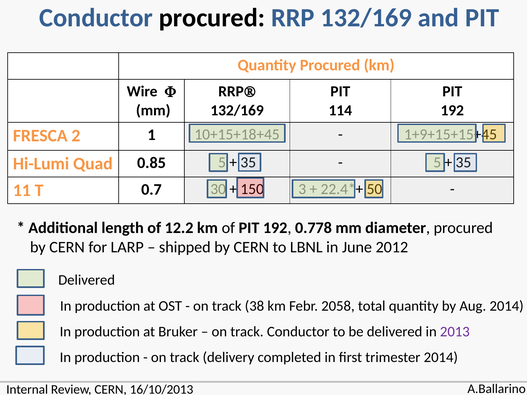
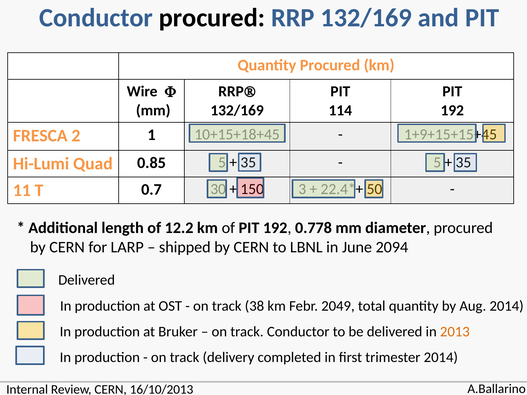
2012: 2012 -> 2094
2058: 2058 -> 2049
2013 colour: purple -> orange
